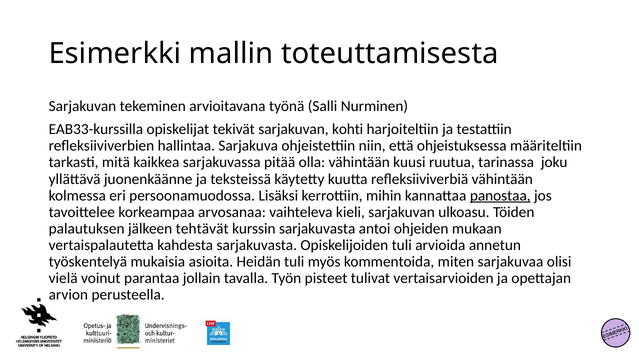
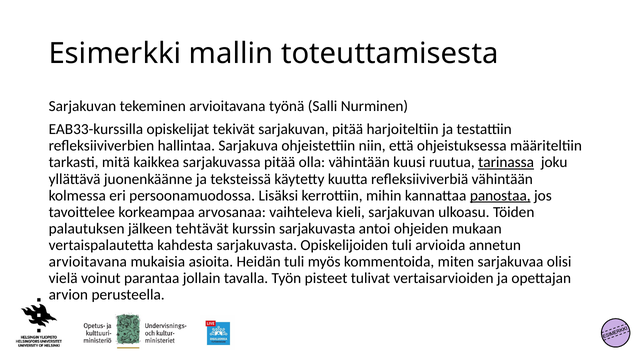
sarjakuvan kohti: kohti -> pitää
tarinassa underline: none -> present
työskentelyä at (88, 262): työskentelyä -> arvioitavana
